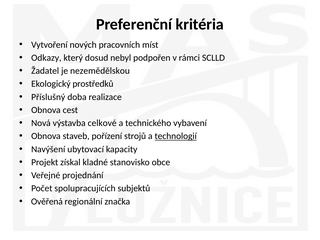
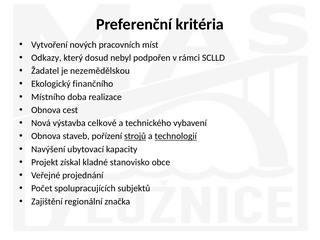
prostředků: prostředků -> finančního
Příslušný: Příslušný -> Místního
strojů underline: none -> present
Ověřená: Ověřená -> Zajištění
